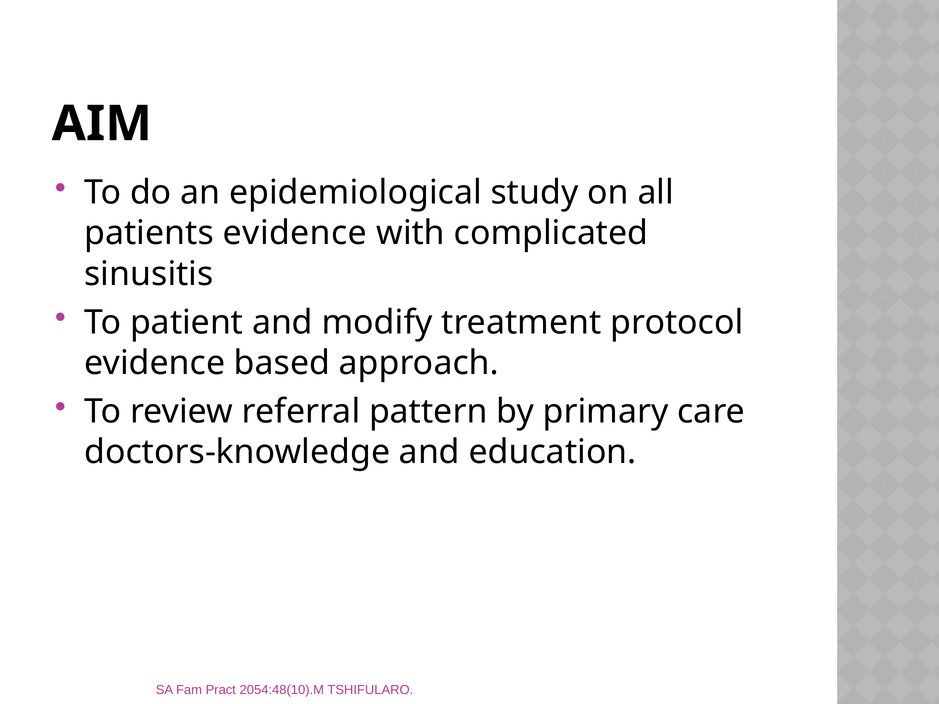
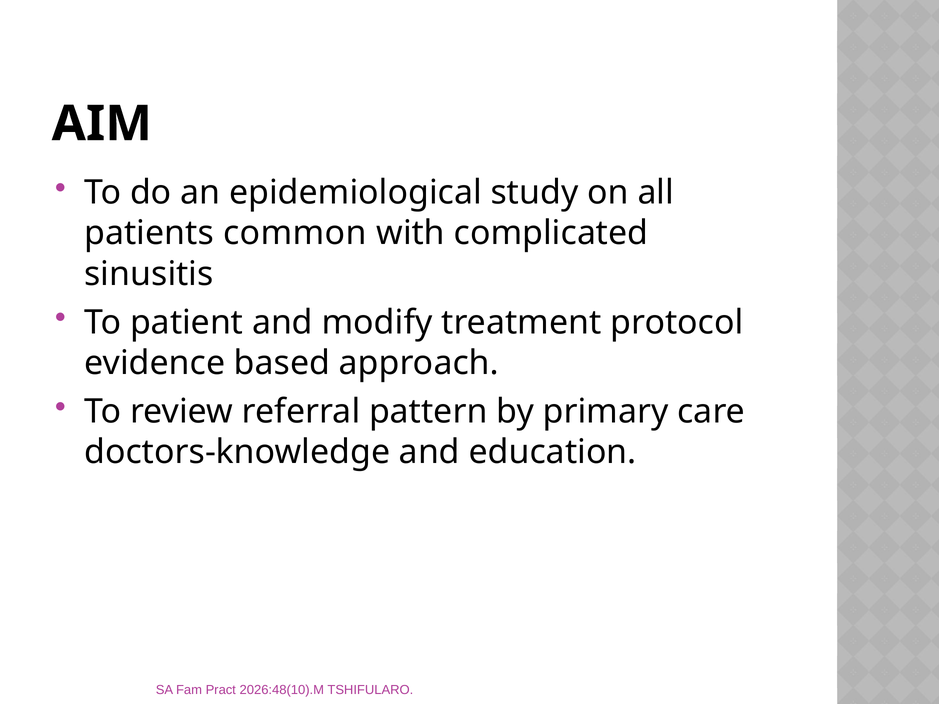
patients evidence: evidence -> common
2054:48(10).M: 2054:48(10).M -> 2026:48(10).M
